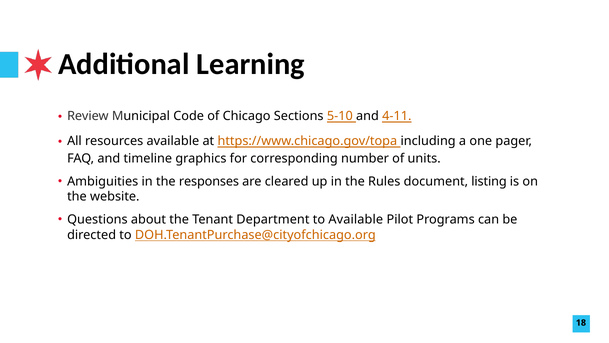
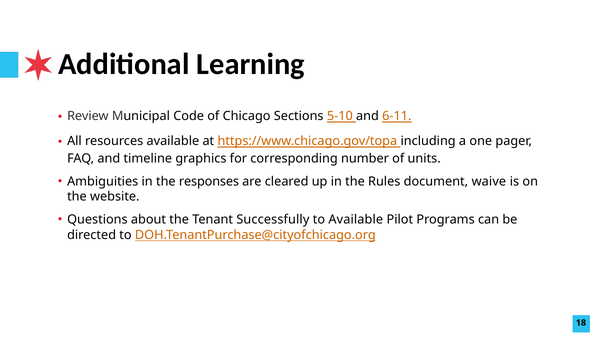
4-11: 4-11 -> 6-11
listing: listing -> waive
Department: Department -> Successfully
